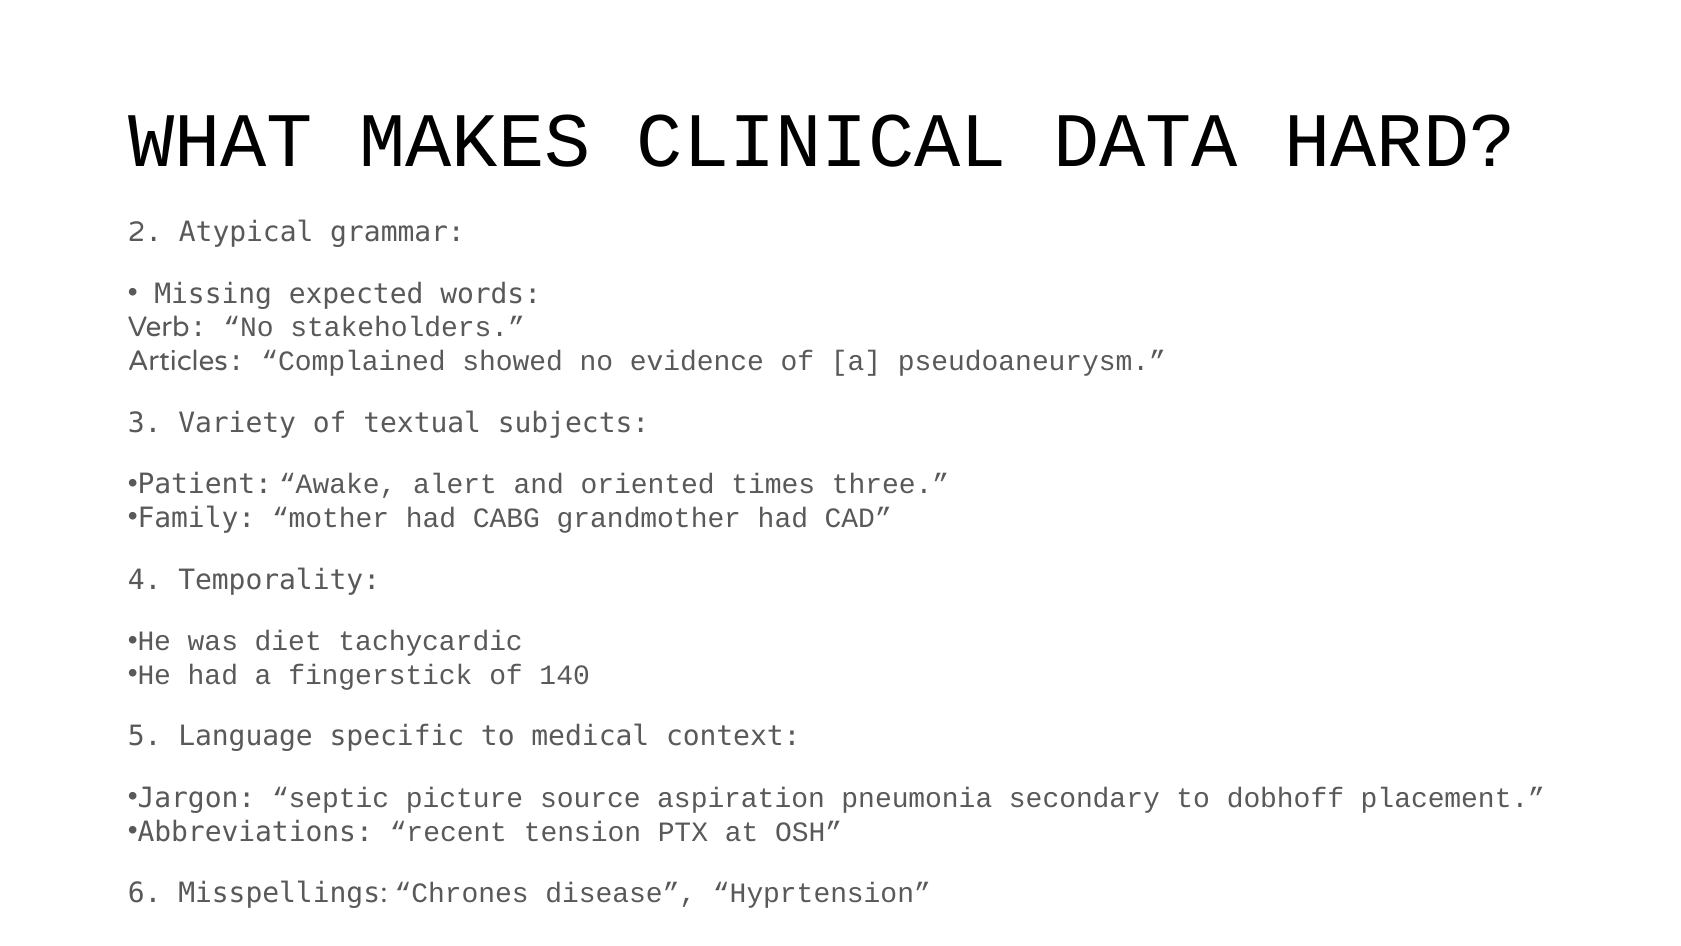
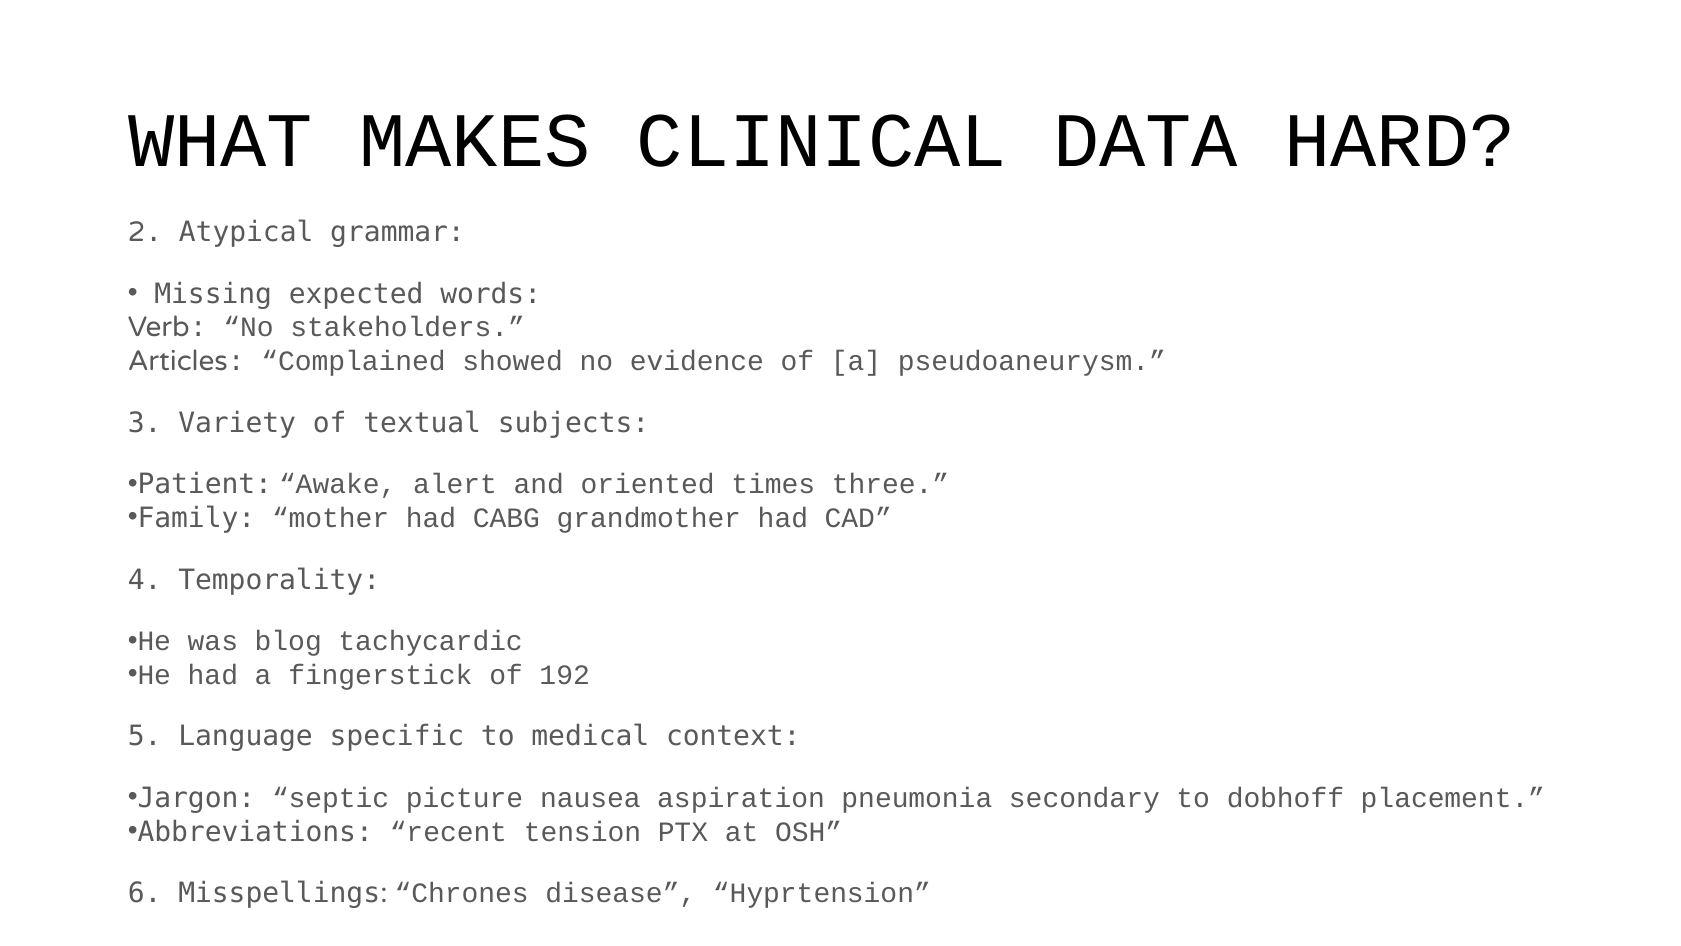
diet: diet -> blog
140: 140 -> 192
source: source -> nausea
